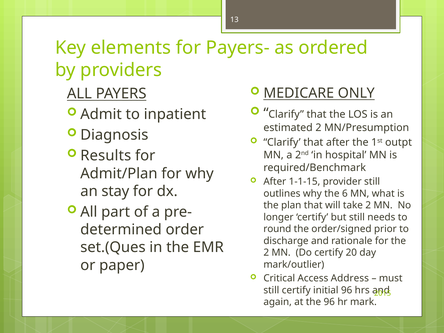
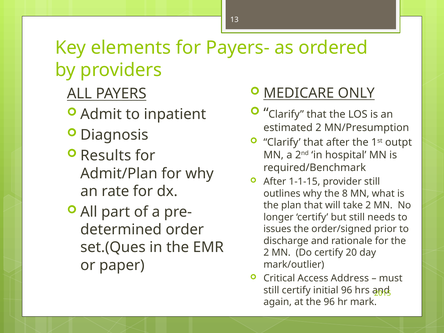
stay: stay -> rate
6: 6 -> 8
round: round -> issues
